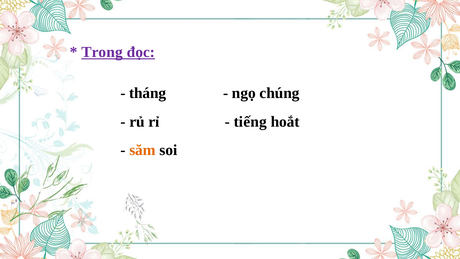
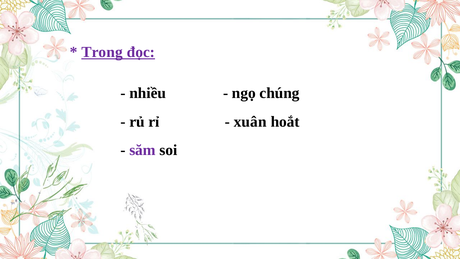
tháng: tháng -> nhiều
tiếng: tiếng -> xuân
săm colour: orange -> purple
